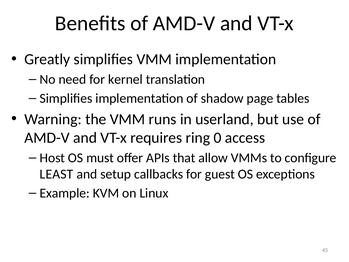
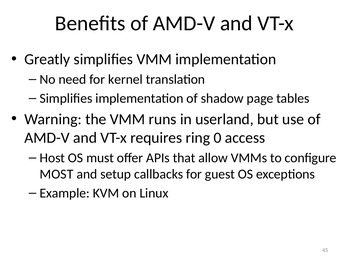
LEAST: LEAST -> MOST
